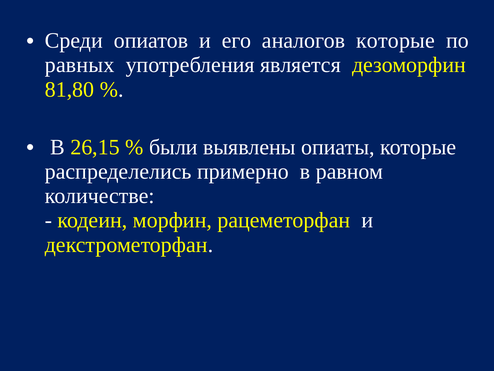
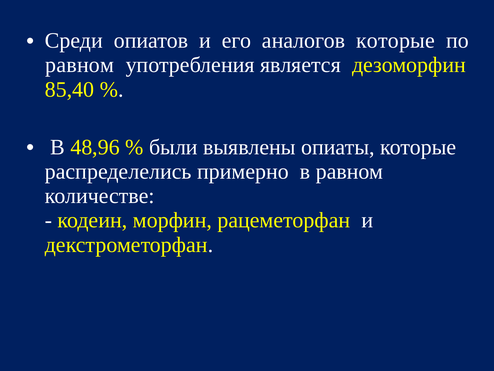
равных at (80, 65): равных -> равном
81,80: 81,80 -> 85,40
26,15: 26,15 -> 48,96
